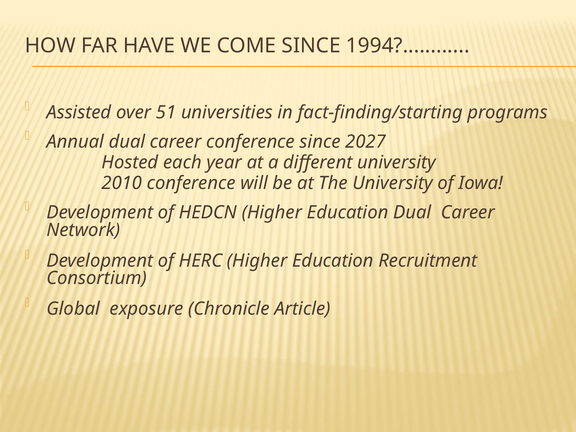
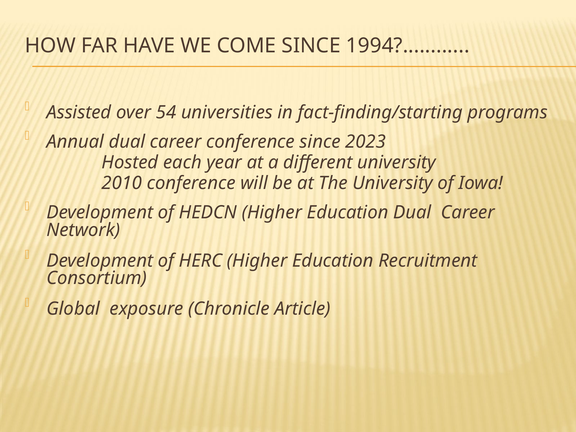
51: 51 -> 54
2027: 2027 -> 2023
